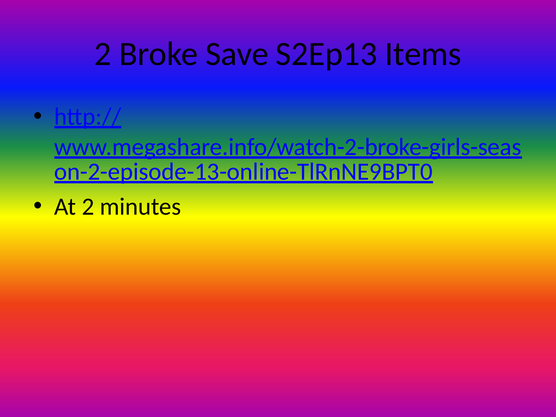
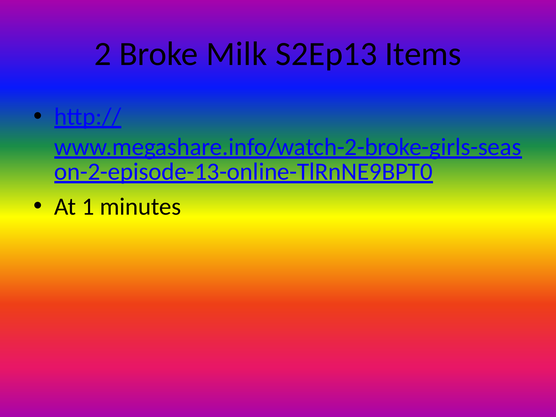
Save: Save -> Milk
At 2: 2 -> 1
